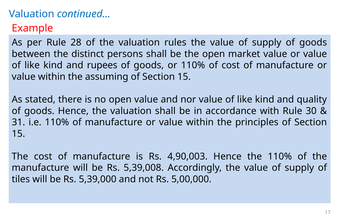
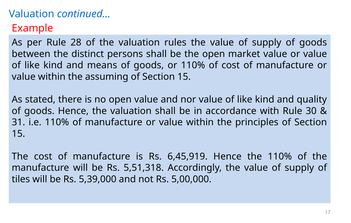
rupees: rupees -> means
4,90,003: 4,90,003 -> 6,45,919
5,39,008: 5,39,008 -> 5,51,318
